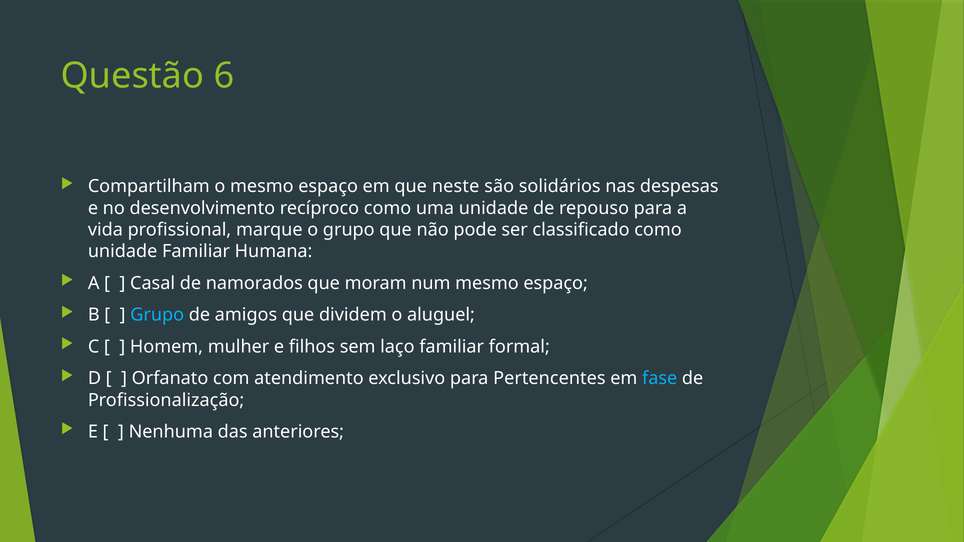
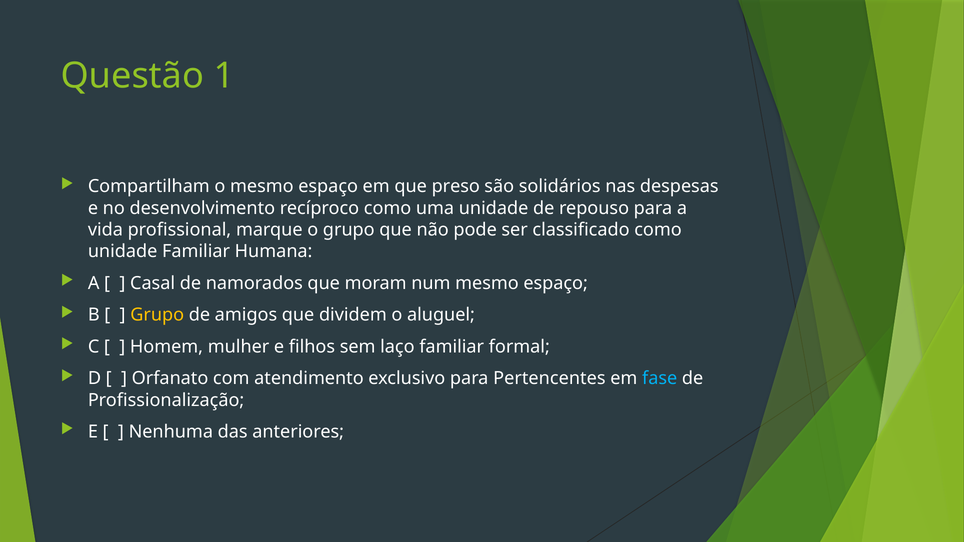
6: 6 -> 1
neste: neste -> preso
Grupo at (157, 315) colour: light blue -> yellow
